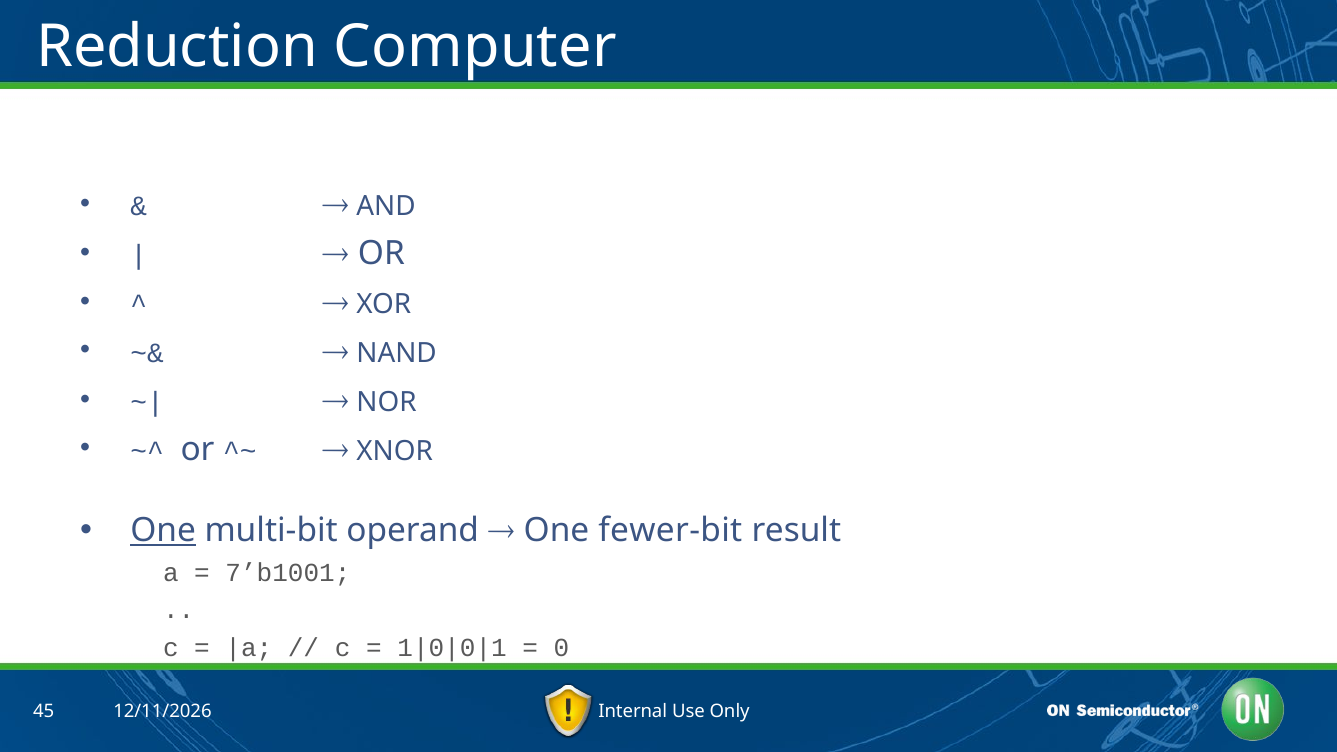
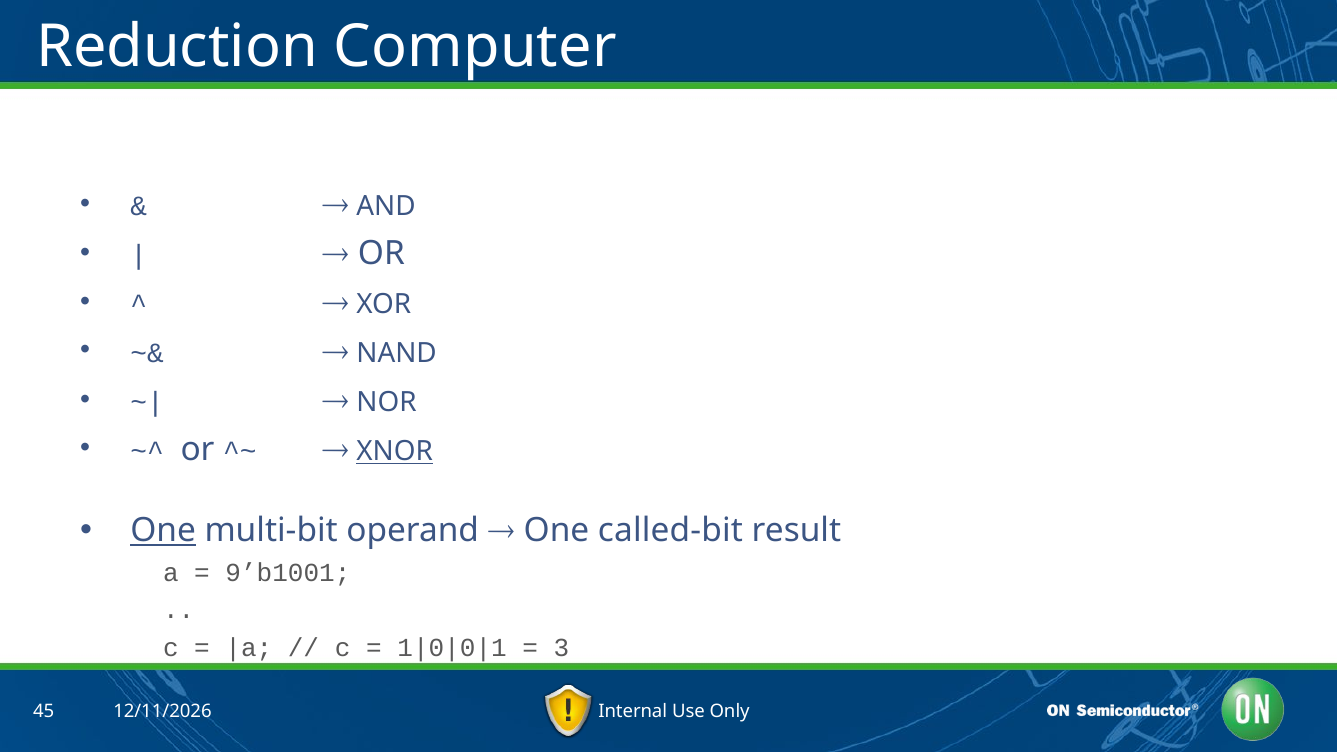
XNOR underline: none -> present
fewer-bit: fewer-bit -> called-bit
7’b1001: 7’b1001 -> 9’b1001
0: 0 -> 3
